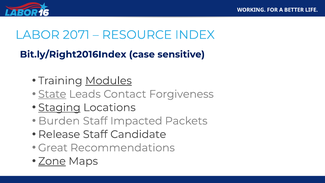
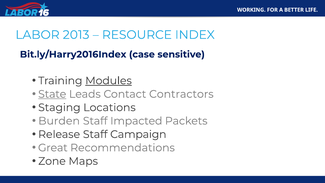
2071: 2071 -> 2013
Bit.ly/Right2016Index: Bit.ly/Right2016Index -> Bit.ly/Harry2016Index
Forgiveness: Forgiveness -> Contractors
Staging underline: present -> none
Candidate: Candidate -> Campaign
Zone underline: present -> none
